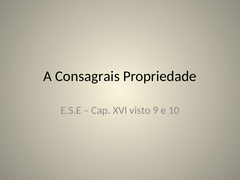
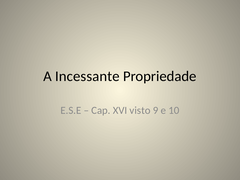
Consagrais: Consagrais -> Incessante
